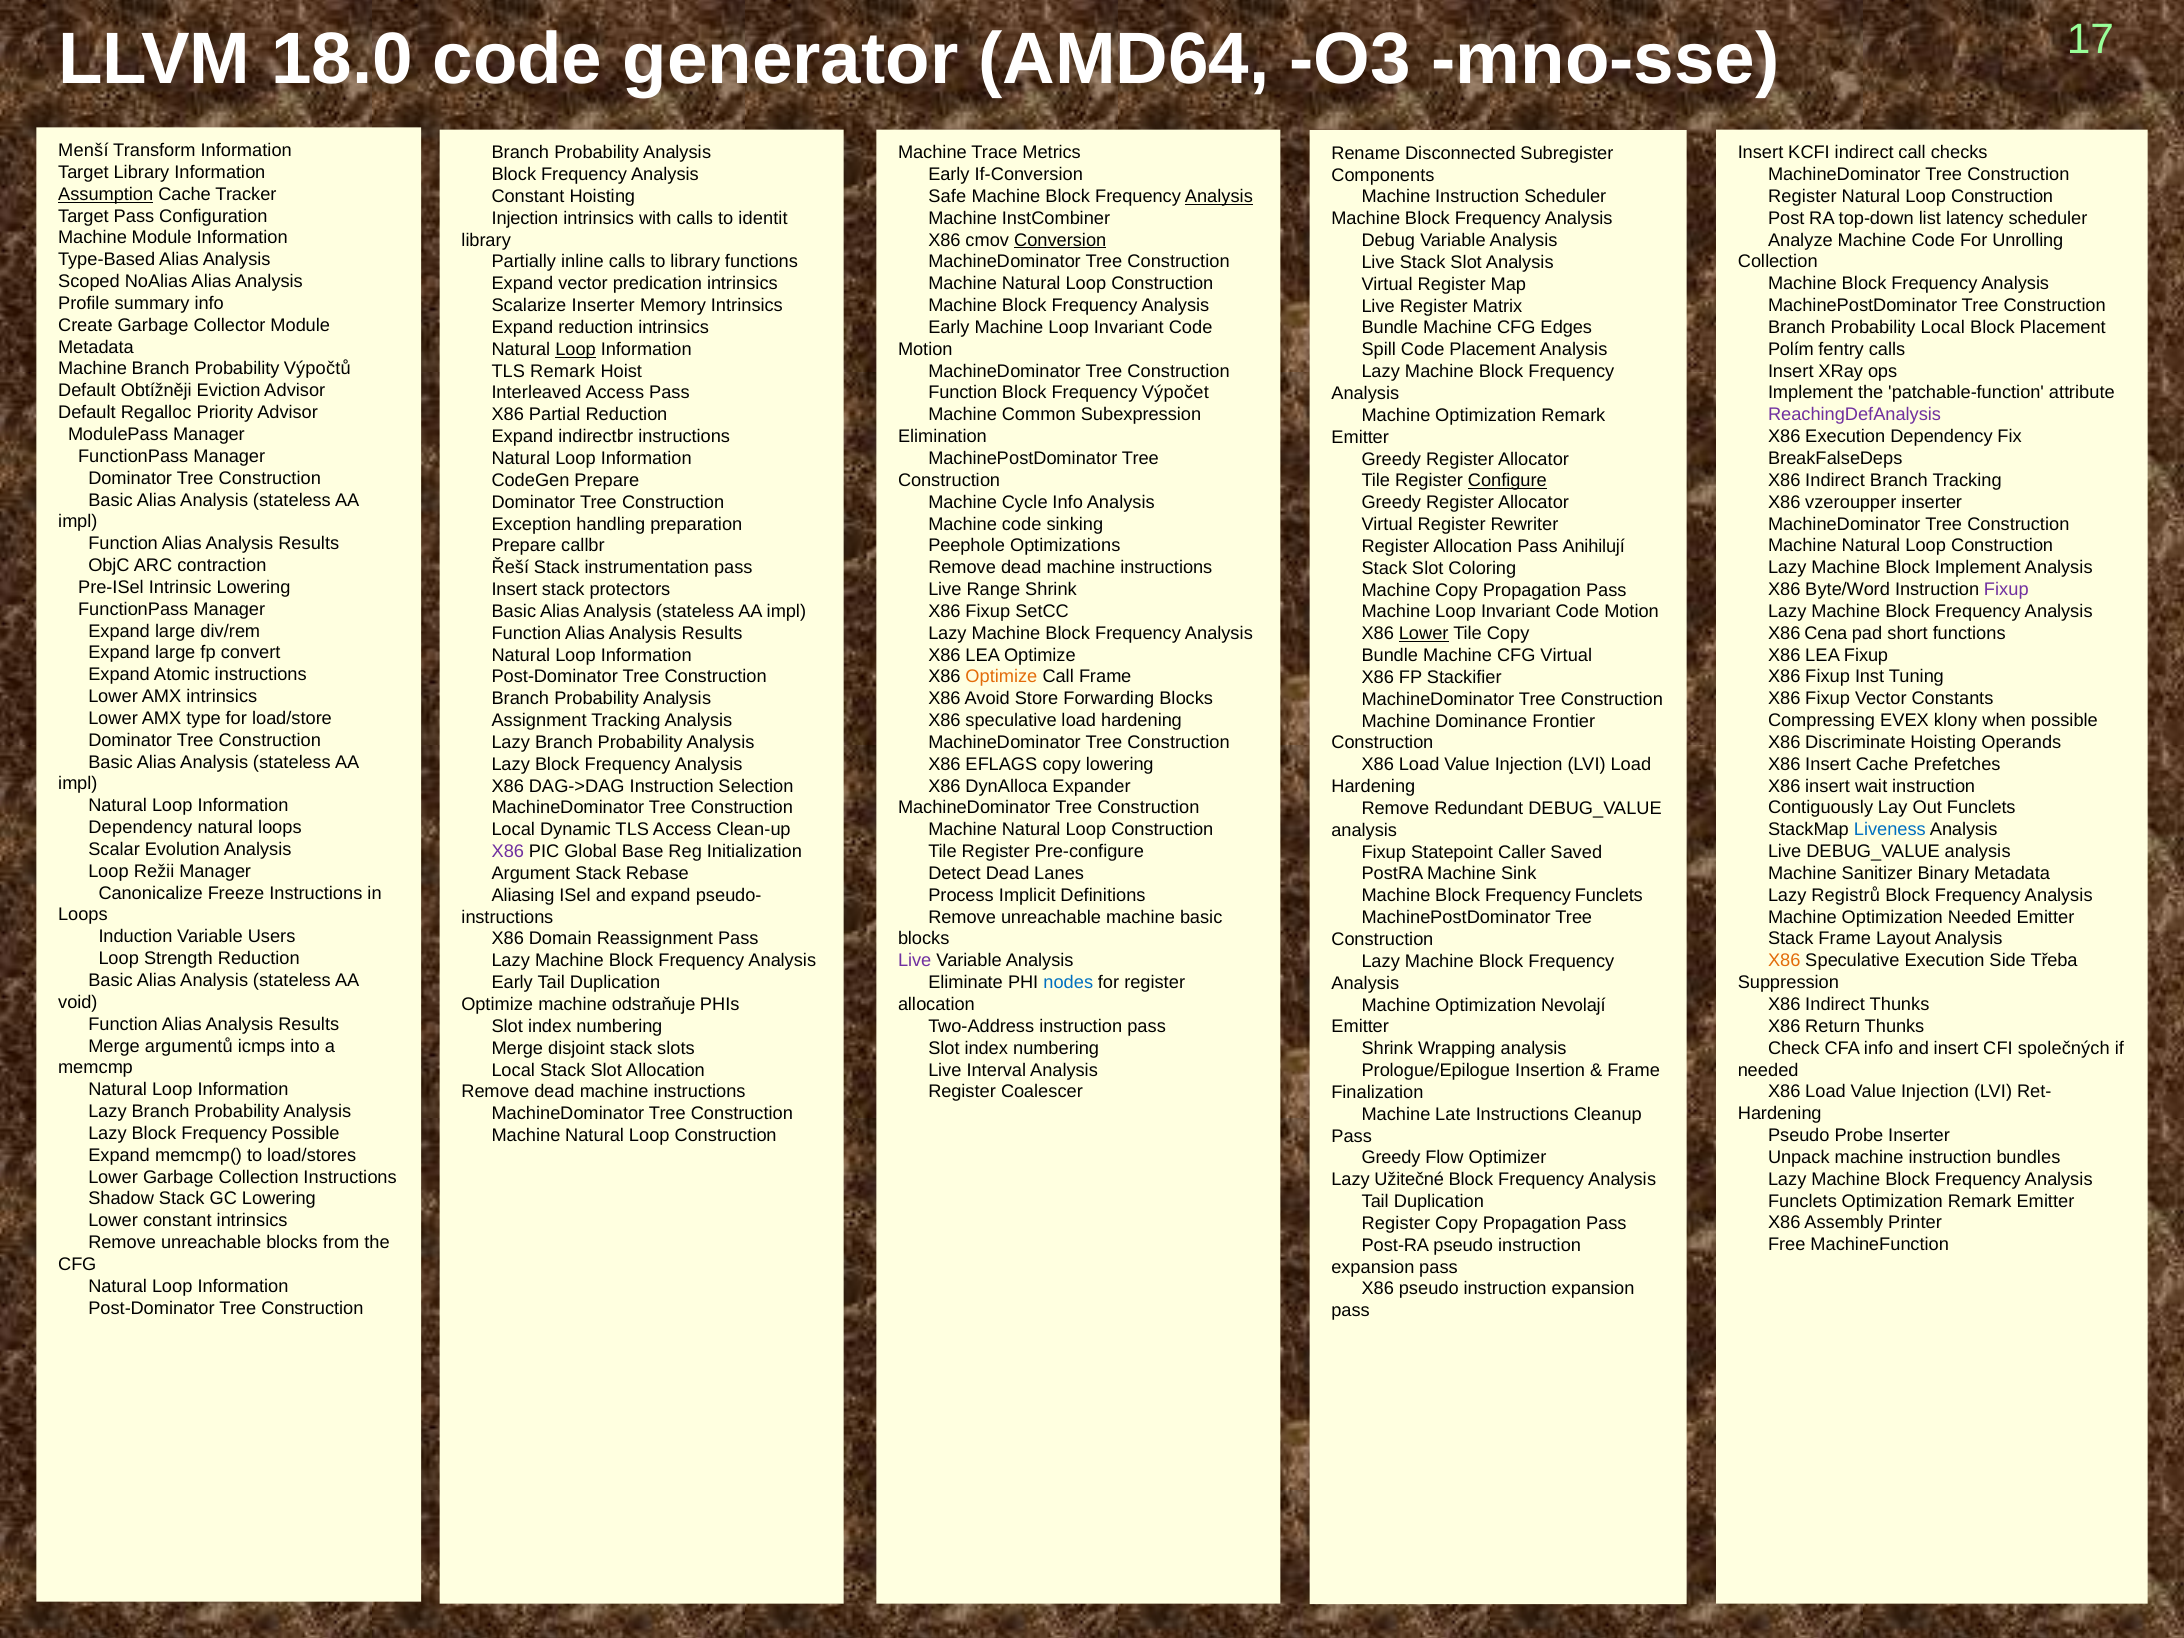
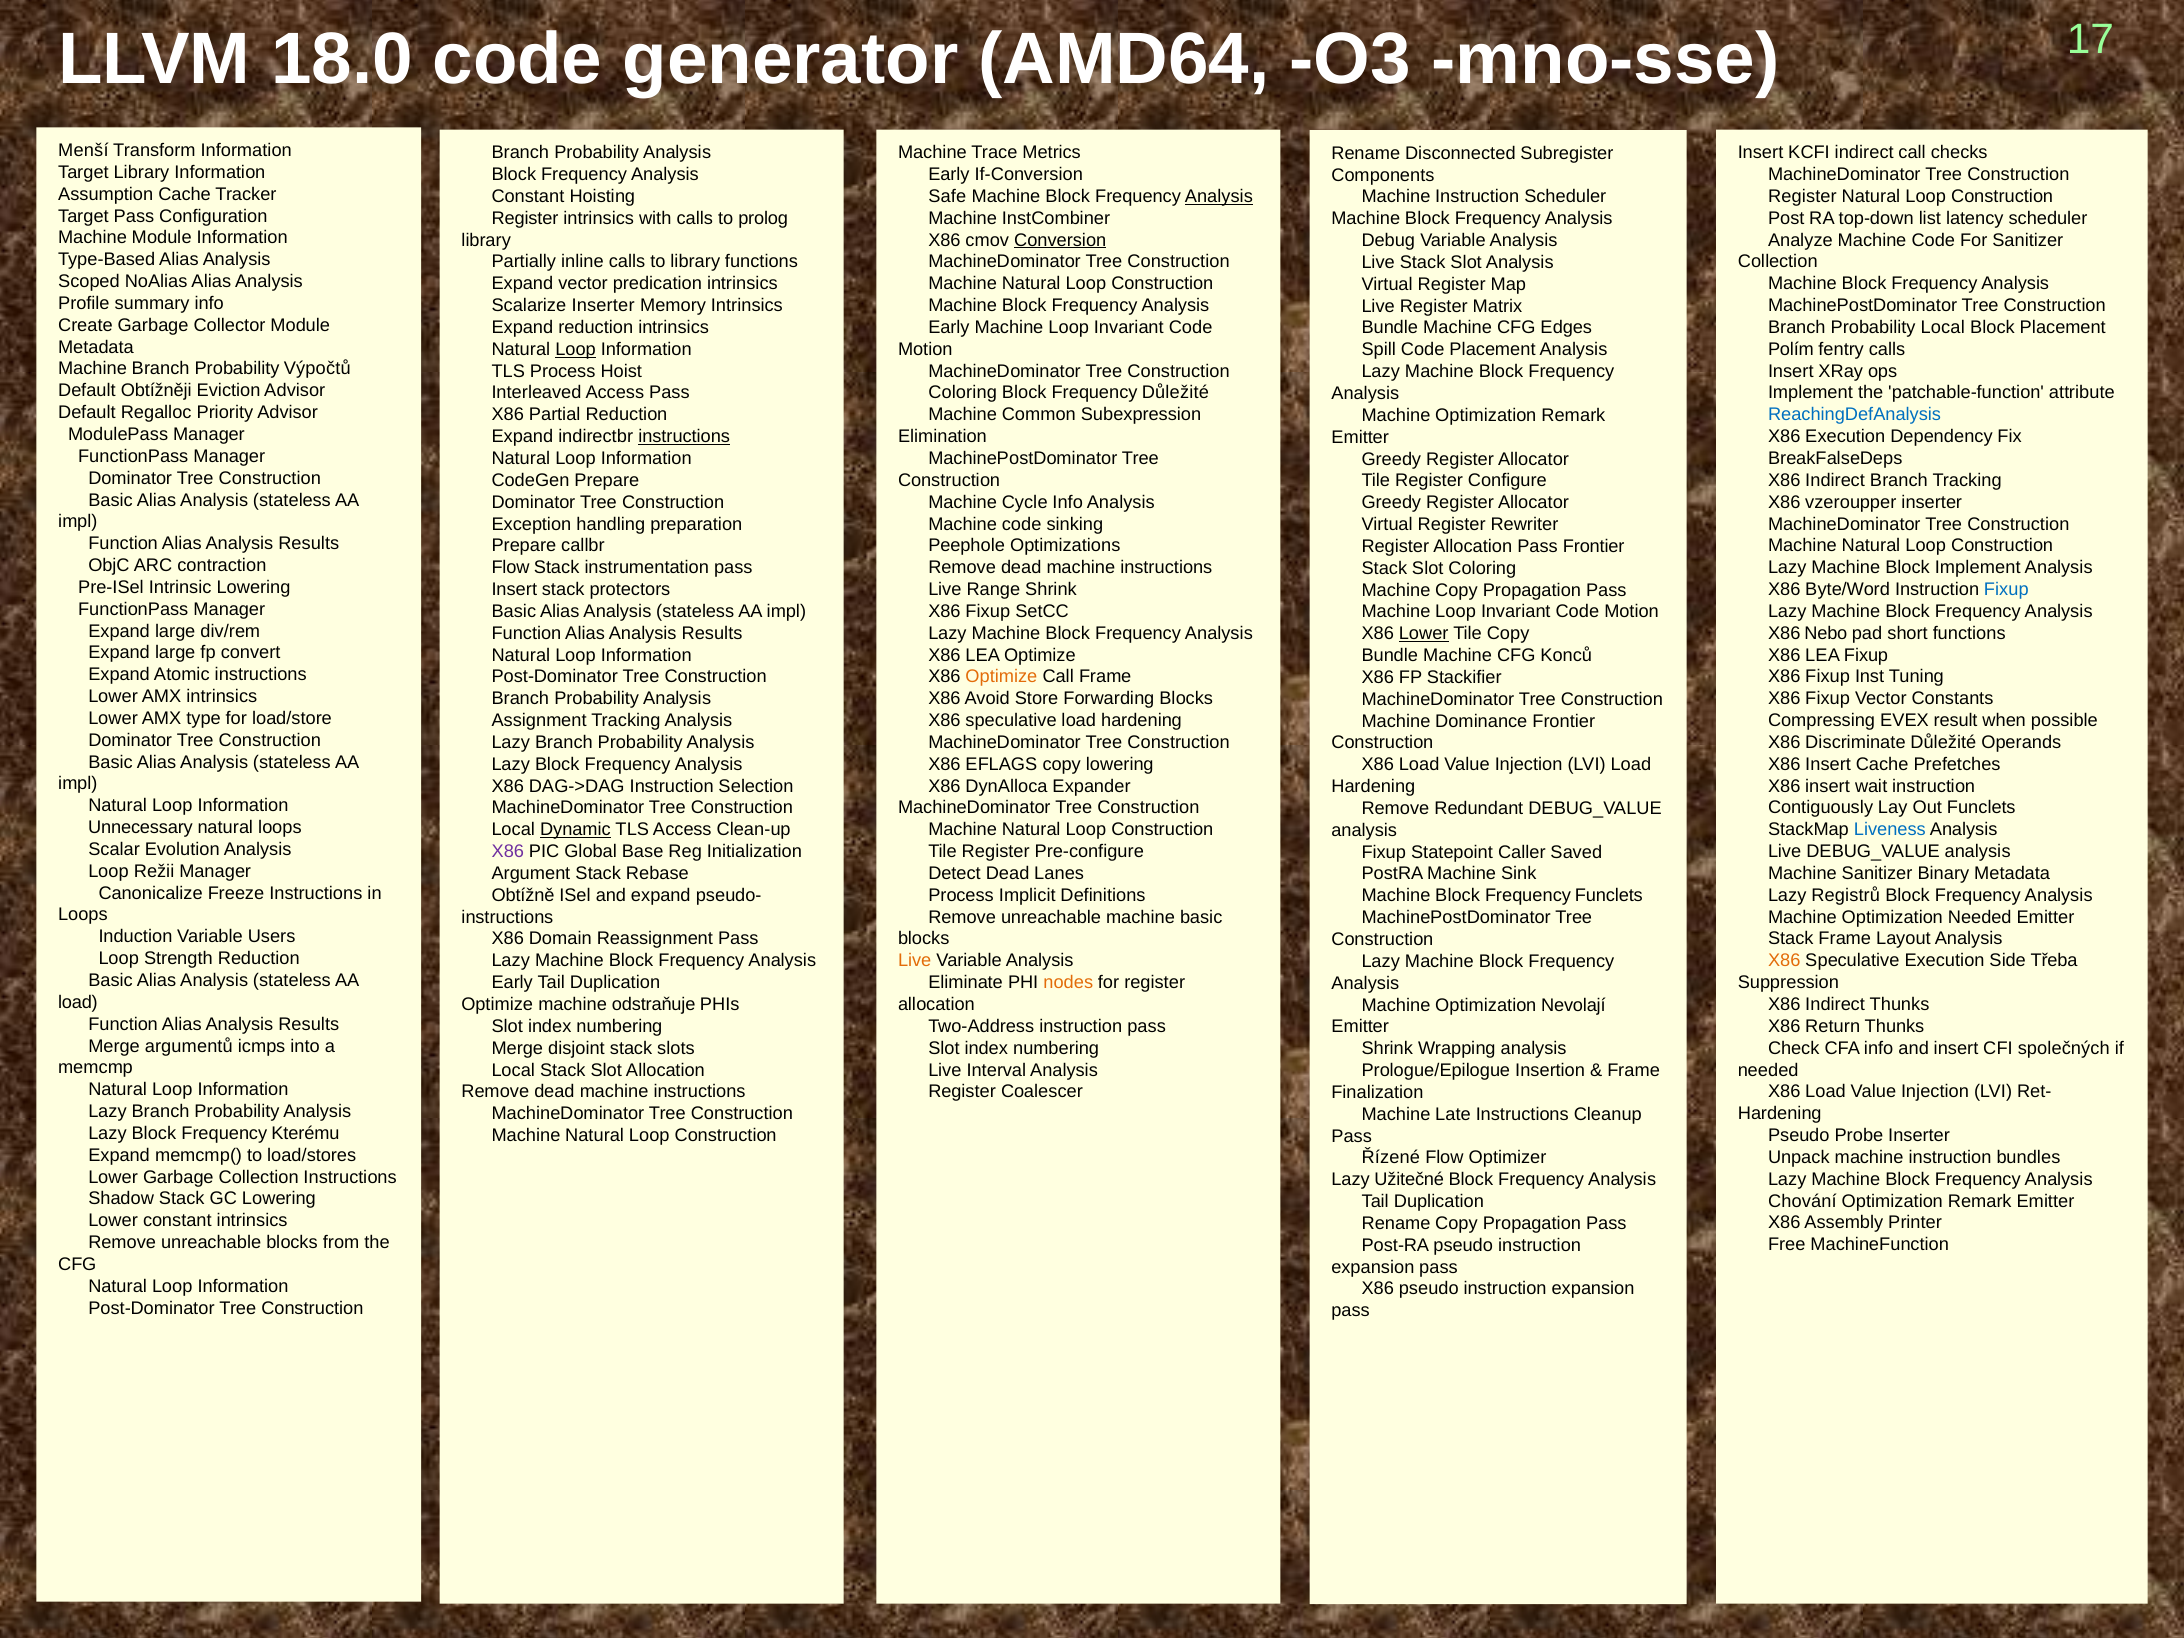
Assumption underline: present -> none
Injection at (525, 218): Injection -> Register
identit: identit -> prolog
For Unrolling: Unrolling -> Sanitizer
TLS Remark: Remark -> Process
Function at (963, 393): Function -> Coloring
Frequency Výpočet: Výpočet -> Důležité
ReachingDefAnalysis colour: purple -> blue
instructions at (684, 437) underline: none -> present
Configure underline: present -> none
Pass Anihilují: Anihilují -> Frontier
Řeší at (510, 568): Řeší -> Flow
Fixup at (2006, 590) colour: purple -> blue
Cena: Cena -> Nebo
CFG Virtual: Virtual -> Konců
klony: klony -> result
Discriminate Hoisting: Hoisting -> Důležité
Dependency at (140, 828): Dependency -> Unnecessary
Dynamic underline: none -> present
Aliasing: Aliasing -> Obtížně
Live at (915, 961) colour: purple -> orange
nodes colour: blue -> orange
void at (78, 1002): void -> load
Frequency Possible: Possible -> Kterému
Greedy at (1391, 1158): Greedy -> Řízené
Funclets at (1802, 1201): Funclets -> Chování
Register at (1396, 1223): Register -> Rename
